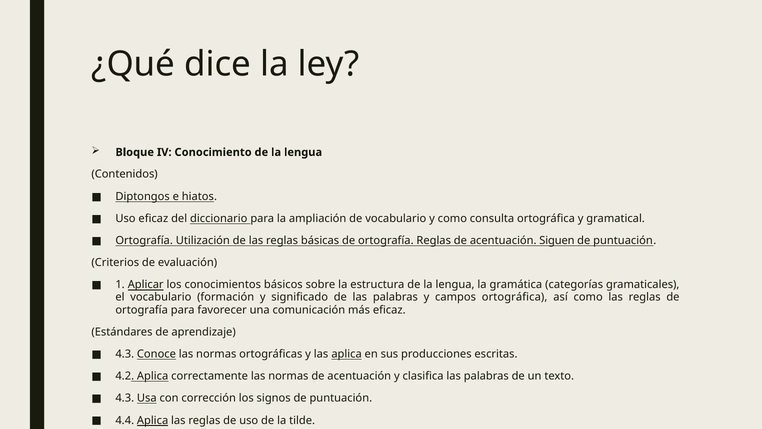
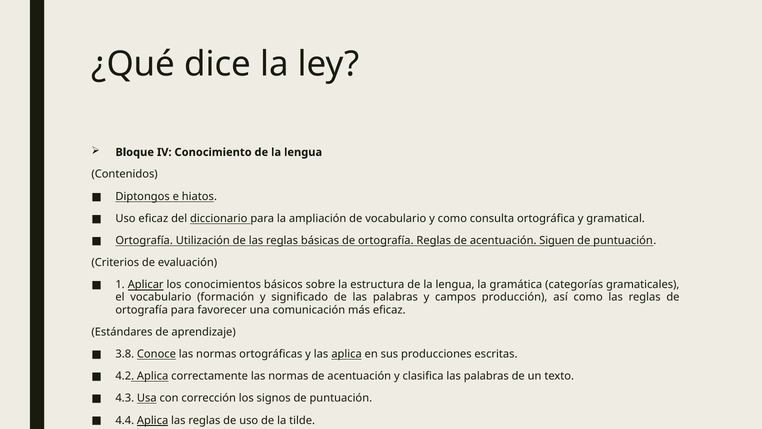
campos ortográfica: ortográfica -> producción
4.3 at (125, 354): 4.3 -> 3.8
